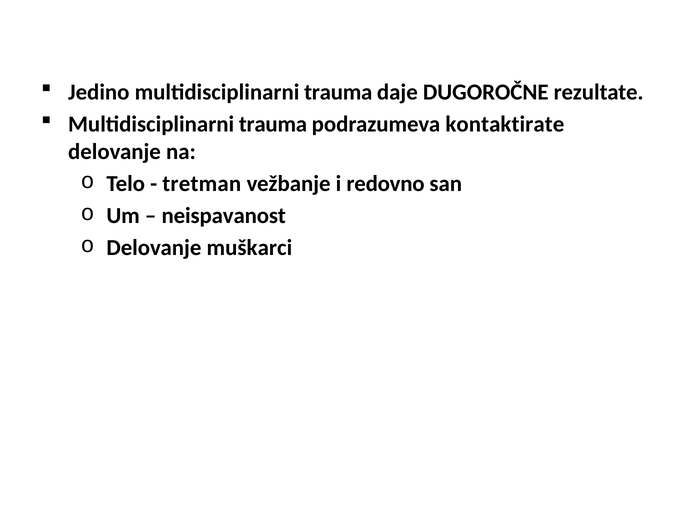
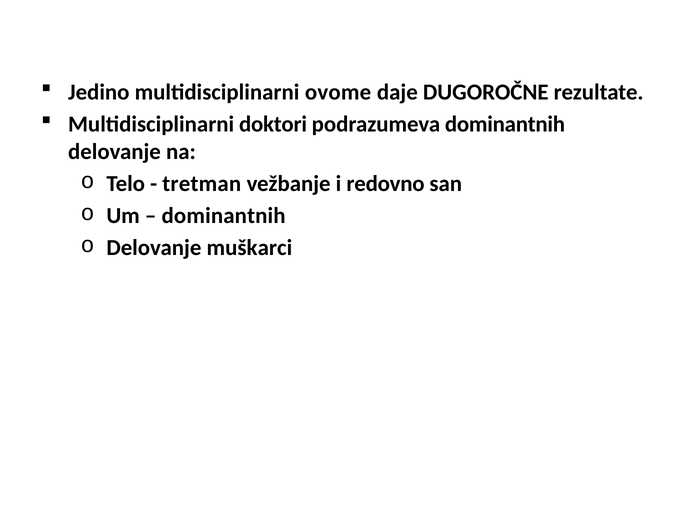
Jedino multidisciplinarni trauma: trauma -> ovome
trauma at (273, 124): trauma -> doktori
podrazumeva kontaktirate: kontaktirate -> dominantnih
neispavanost at (224, 215): neispavanost -> dominantnih
